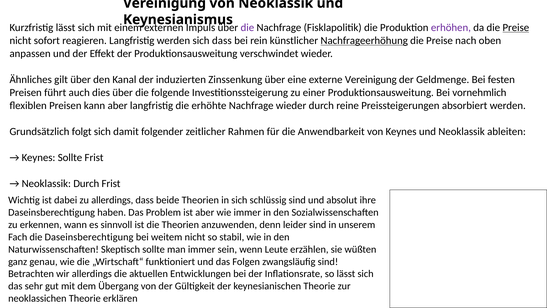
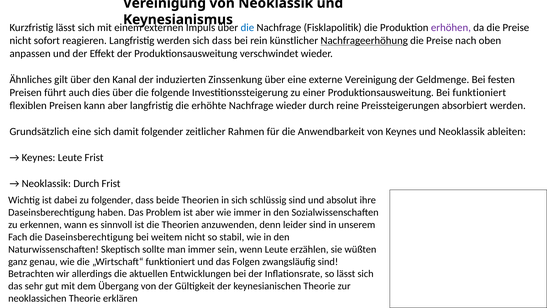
die at (247, 27) colour: purple -> blue
Preise at (516, 27) underline: present -> none
Bei vornehmlich: vornehmlich -> funktioniert
Grundsätzlich folgt: folgt -> eine
Keynes Sollte: Sollte -> Leute
zu allerdings: allerdings -> folgender
